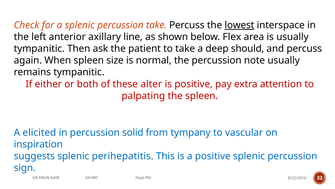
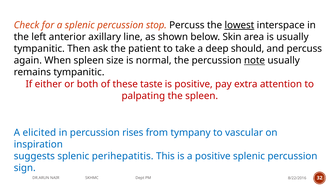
percussion take: take -> stop
Flex: Flex -> Skin
note underline: none -> present
alter: alter -> taste
solid: solid -> rises
